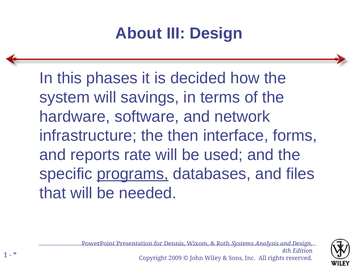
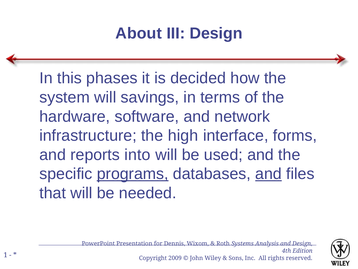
then: then -> high
rate: rate -> into
and at (269, 174) underline: none -> present
